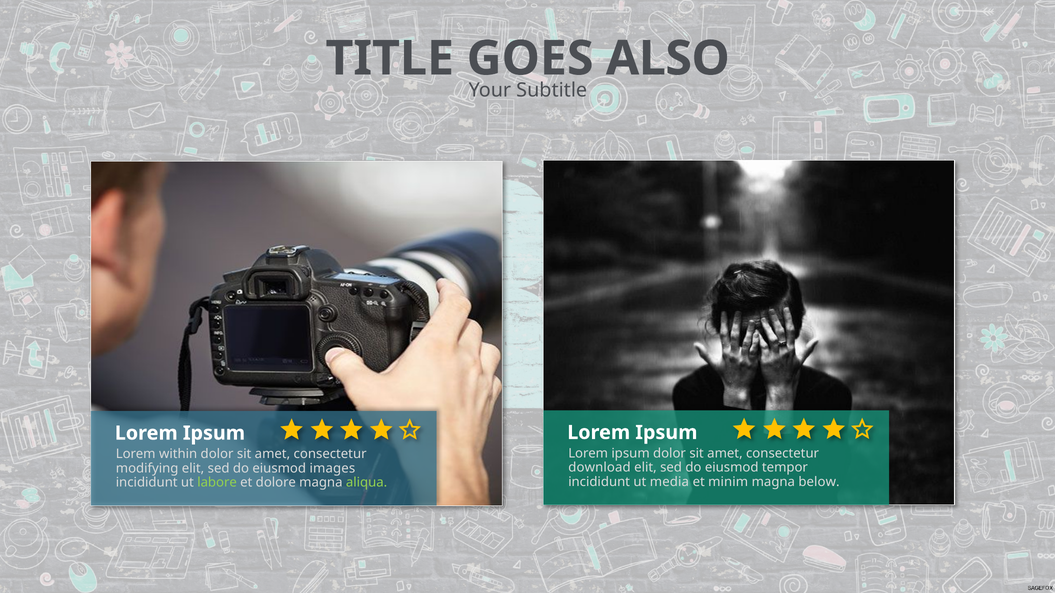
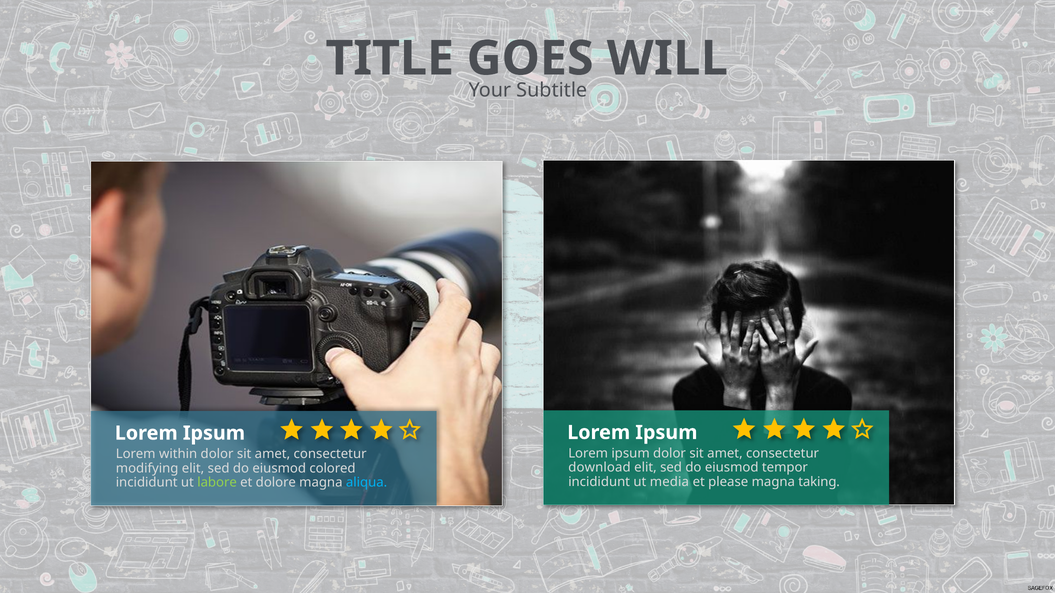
ALSO: ALSO -> WILL
images: images -> colored
minim: minim -> please
below: below -> taking
aliqua colour: light green -> light blue
